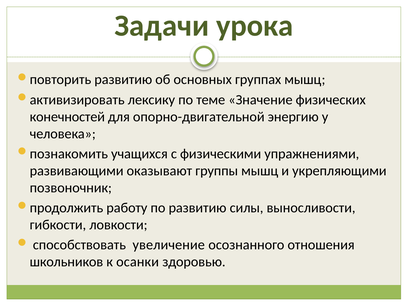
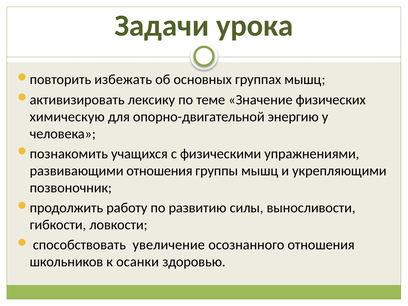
развитию at (123, 80): развитию -> избежать
конечностей: конечностей -> химическую
развивающими оказывают: оказывают -> отношения
